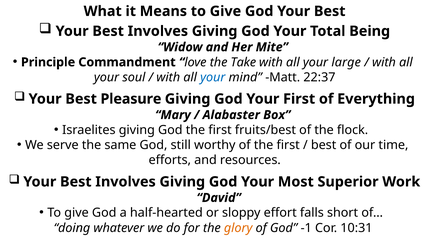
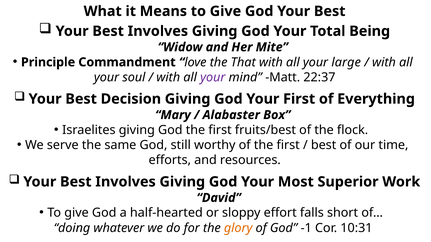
Take: Take -> That
your at (213, 77) colour: blue -> purple
Pleasure: Pleasure -> Decision
